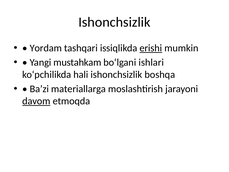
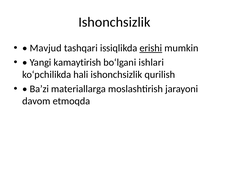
Yordam: Yordam -> Mavjud
mustahkam: mustahkam -> kamaytirish
boshqa: boshqa -> qurilish
davom underline: present -> none
